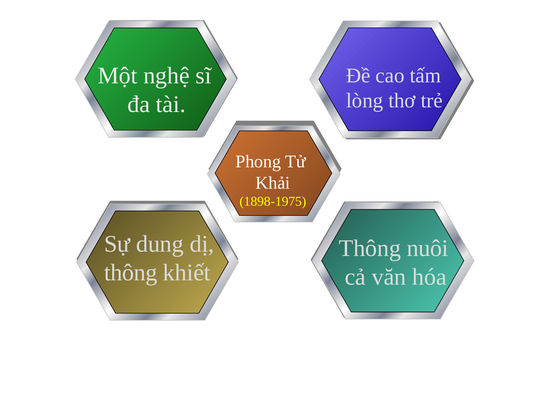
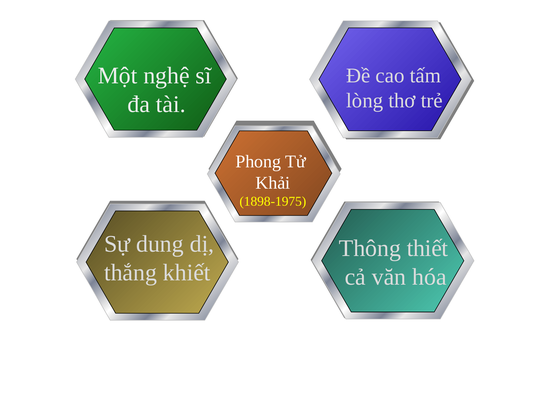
nuôi: nuôi -> thiết
thông at (131, 273): thông -> thắng
